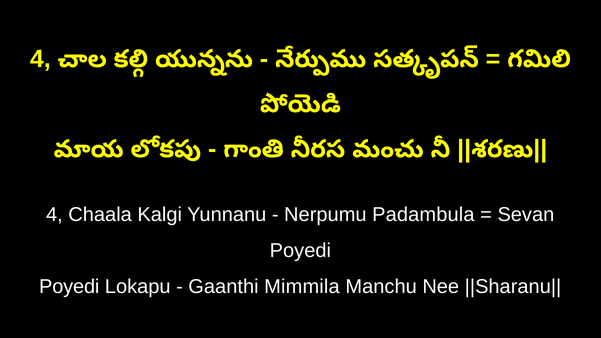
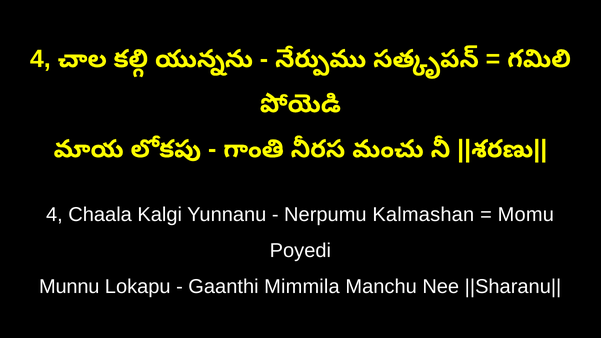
Padambula: Padambula -> Kalmashan
Sevan: Sevan -> Momu
Poyedi at (69, 287): Poyedi -> Munnu
